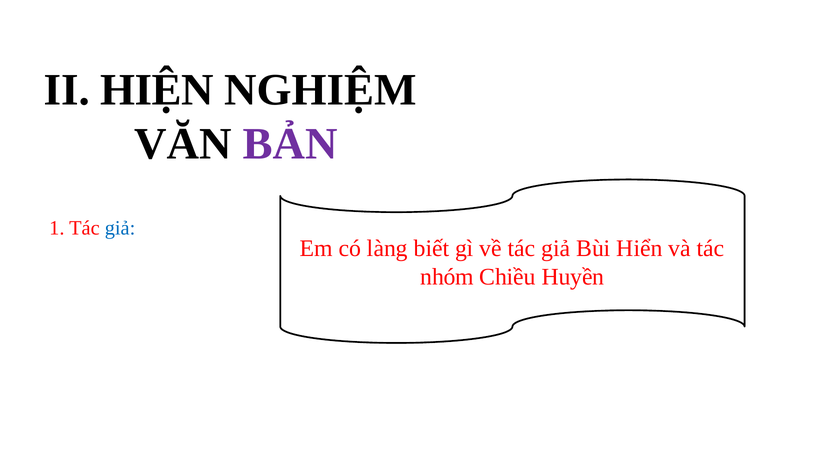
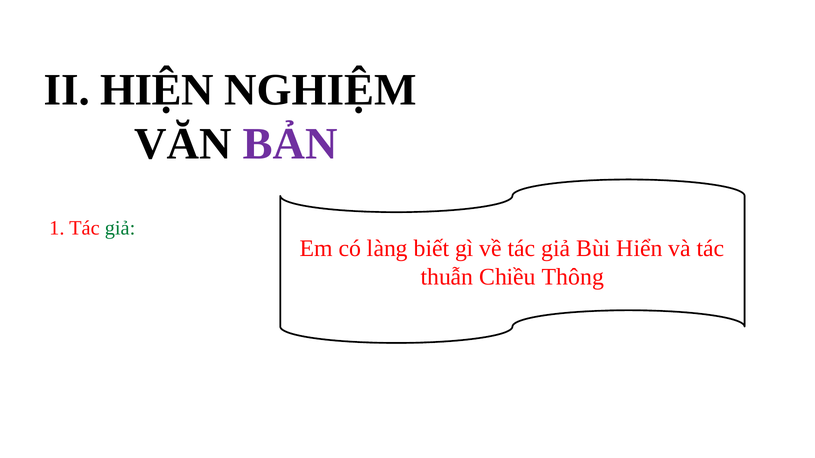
giả at (120, 228) colour: blue -> green
nhóm: nhóm -> thuẫn
Huyền: Huyền -> Thông
